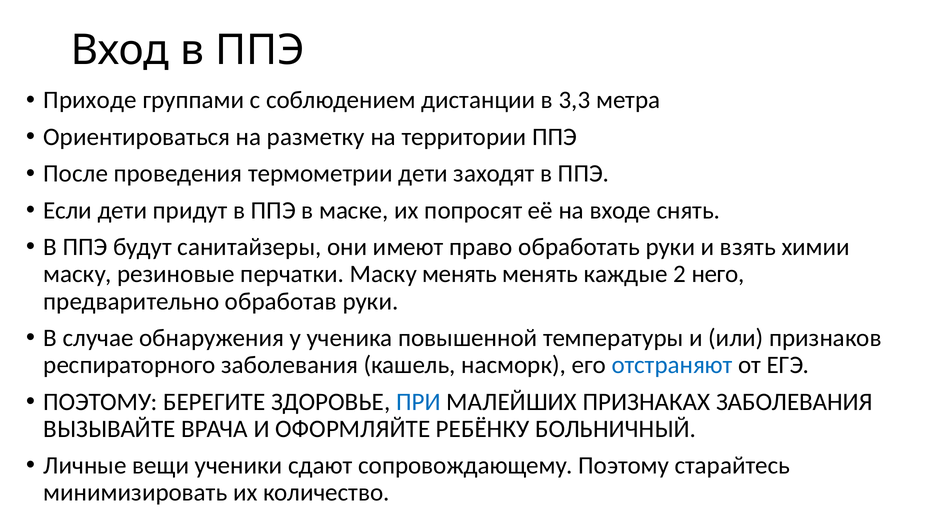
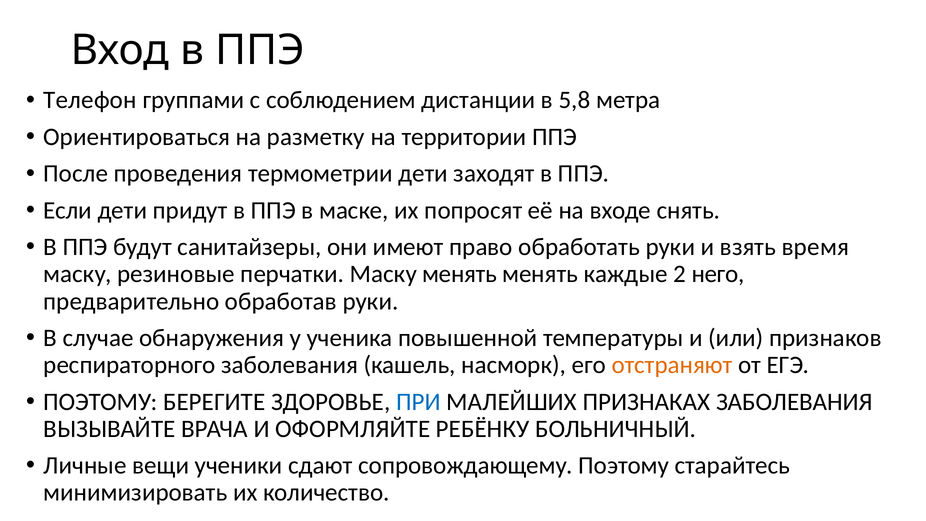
Приходе: Приходе -> Телефон
3,3: 3,3 -> 5,8
химии: химии -> время
отстраняют colour: blue -> orange
